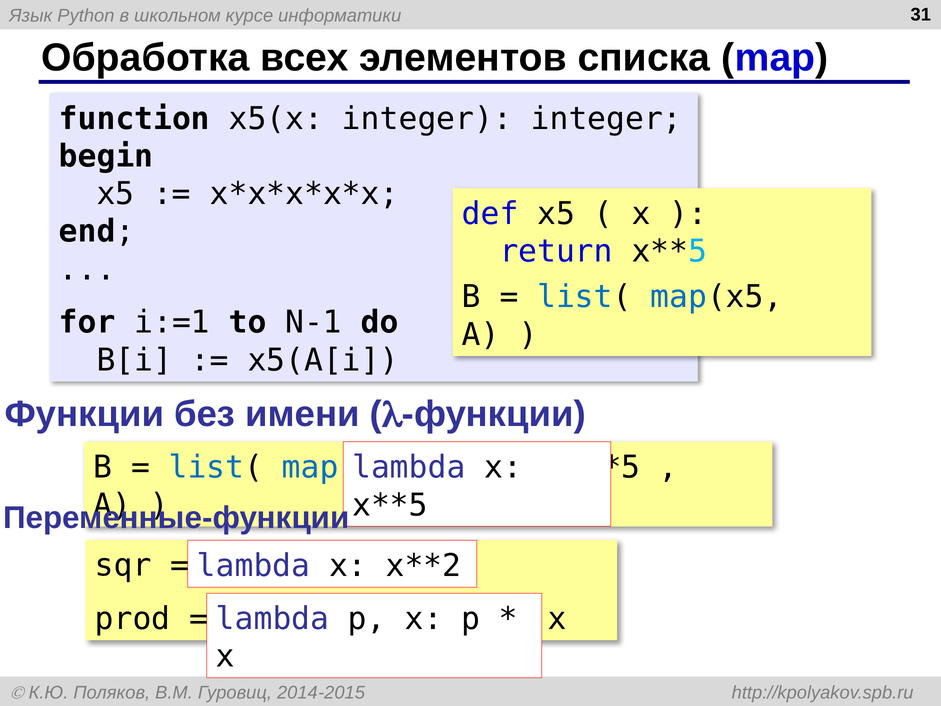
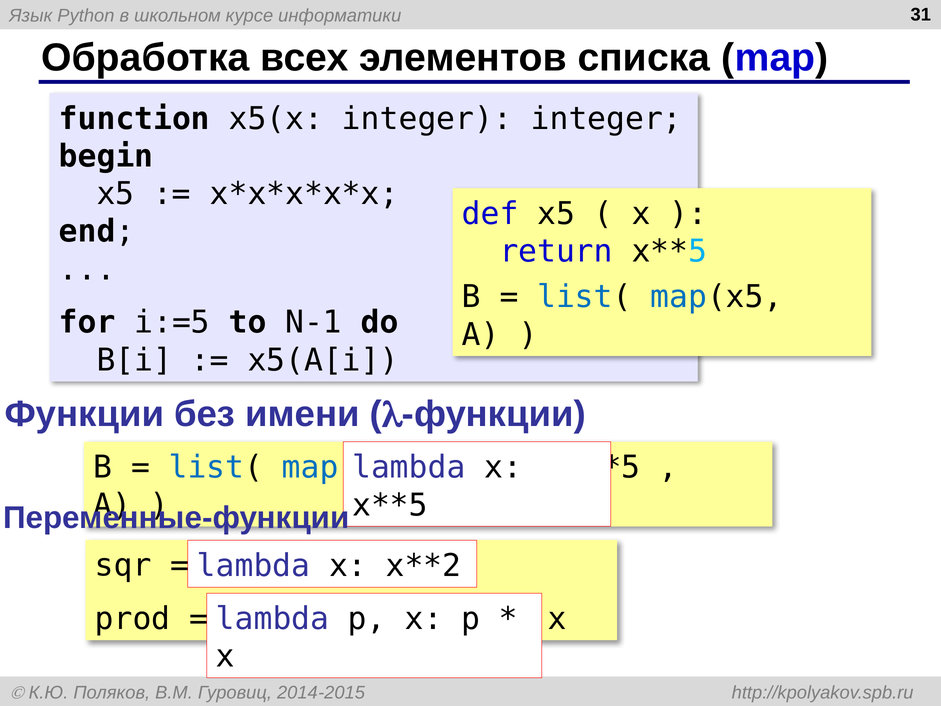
i:=1: i:=1 -> i:=5
